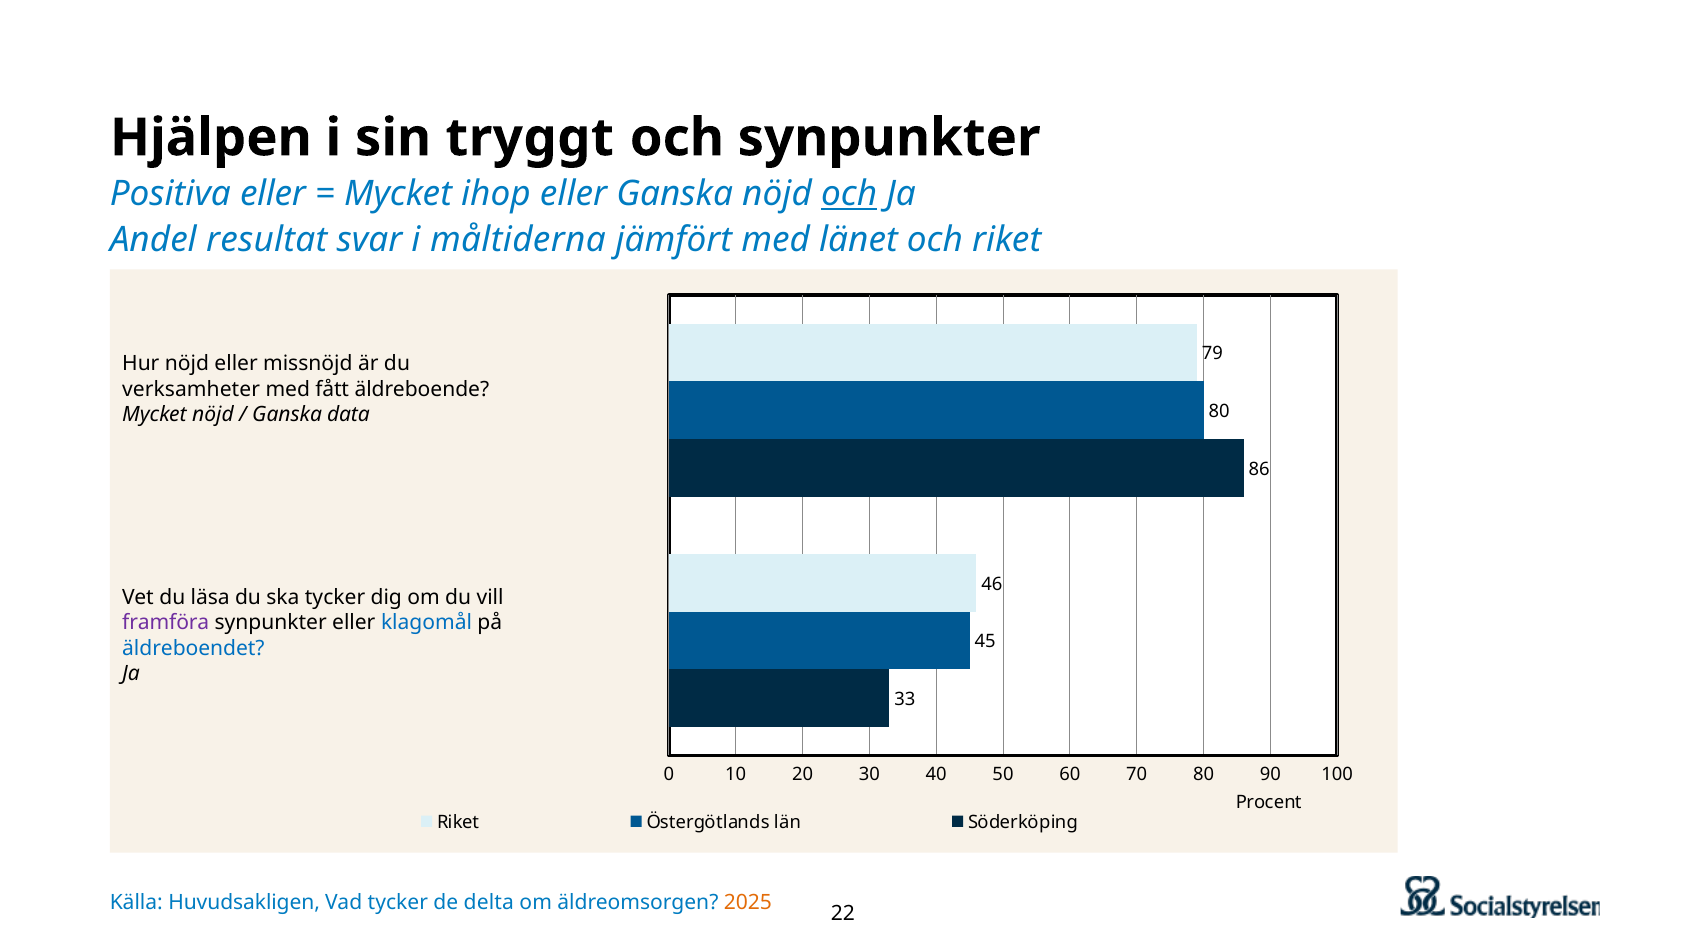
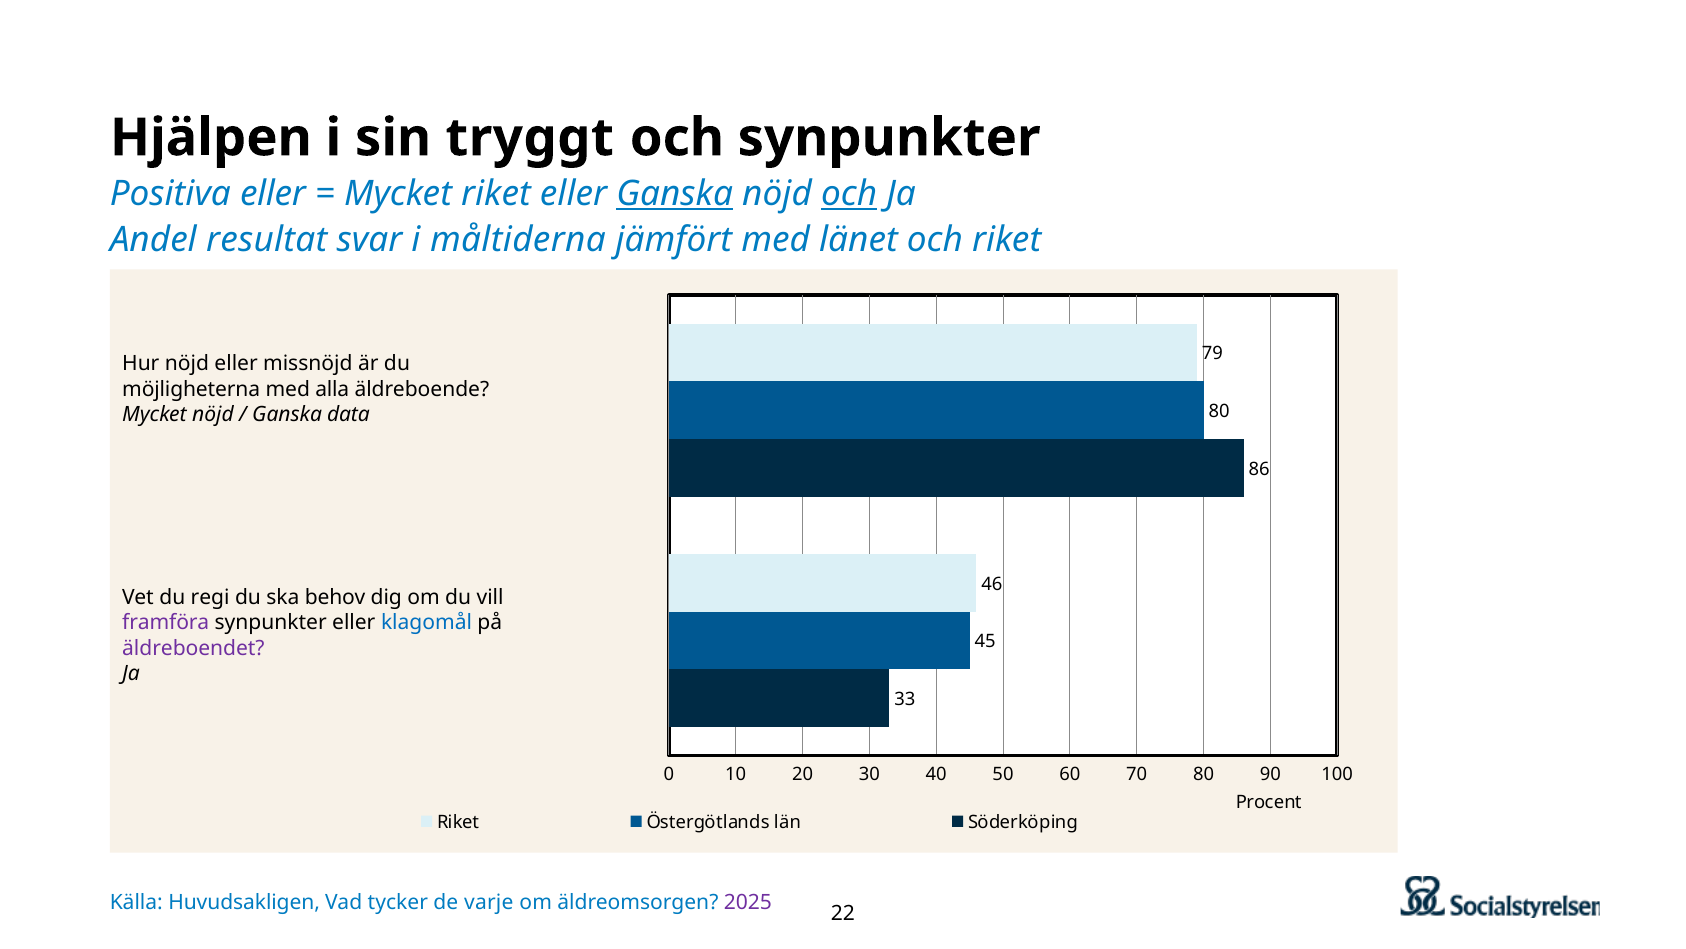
Mycket ihop: ihop -> riket
Ganska at (675, 193) underline: none -> present
verksamheter: verksamheter -> möjligheterna
fått: fått -> alla
läsa: läsa -> regi
ska tycker: tycker -> behov
äldreboendet colour: blue -> purple
delta: delta -> varje
2025 colour: orange -> purple
